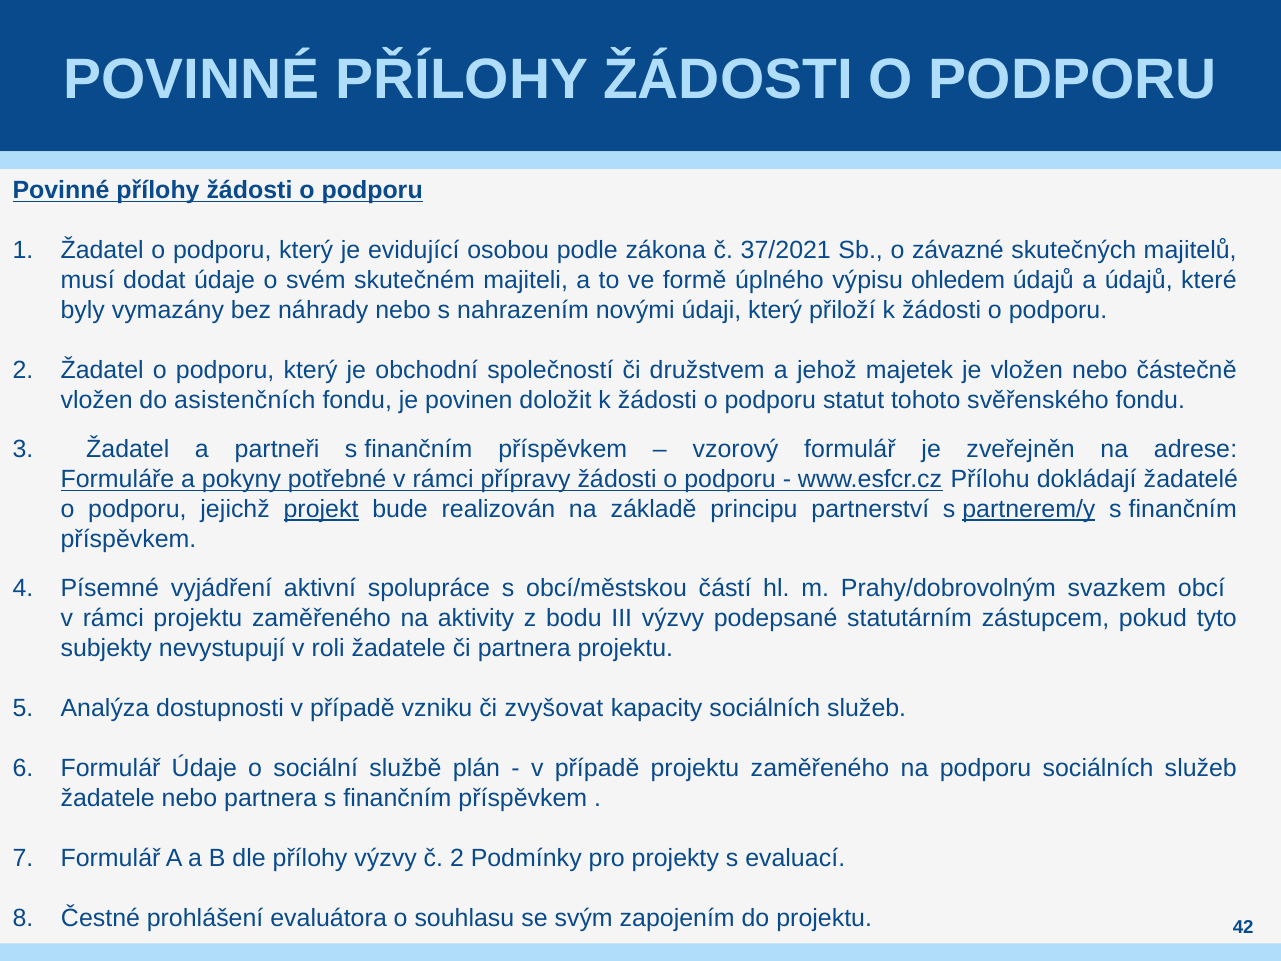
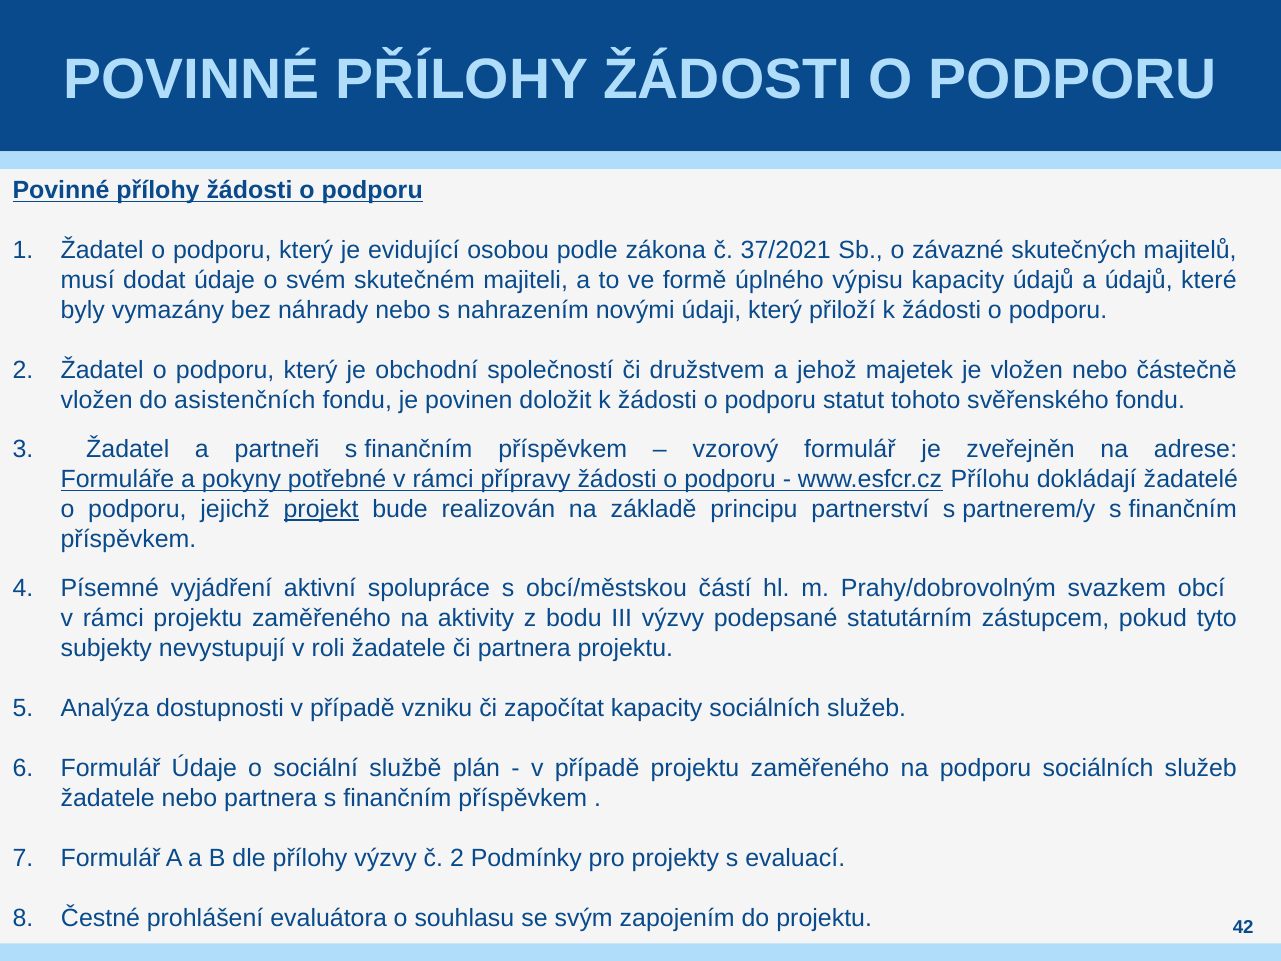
výpisu ohledem: ohledem -> kapacity
partnerem/y underline: present -> none
zvyšovat: zvyšovat -> započítat
